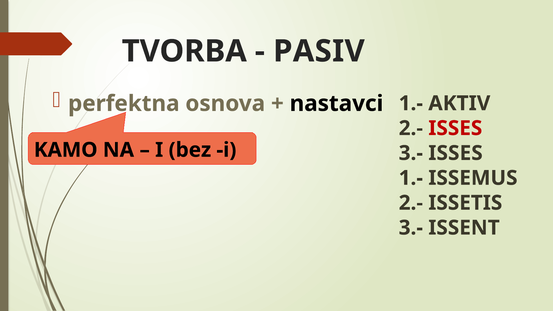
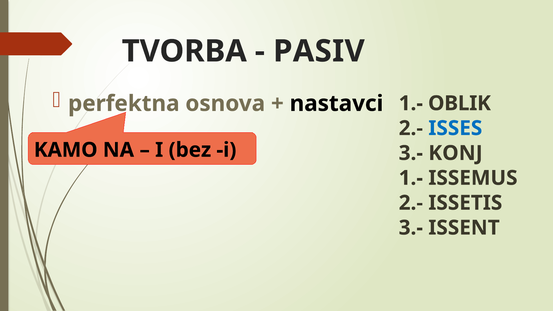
AKTIV: AKTIV -> OBLIK
ISSES at (455, 128) colour: red -> blue
ISSES at (456, 153): ISSES -> KONJ
